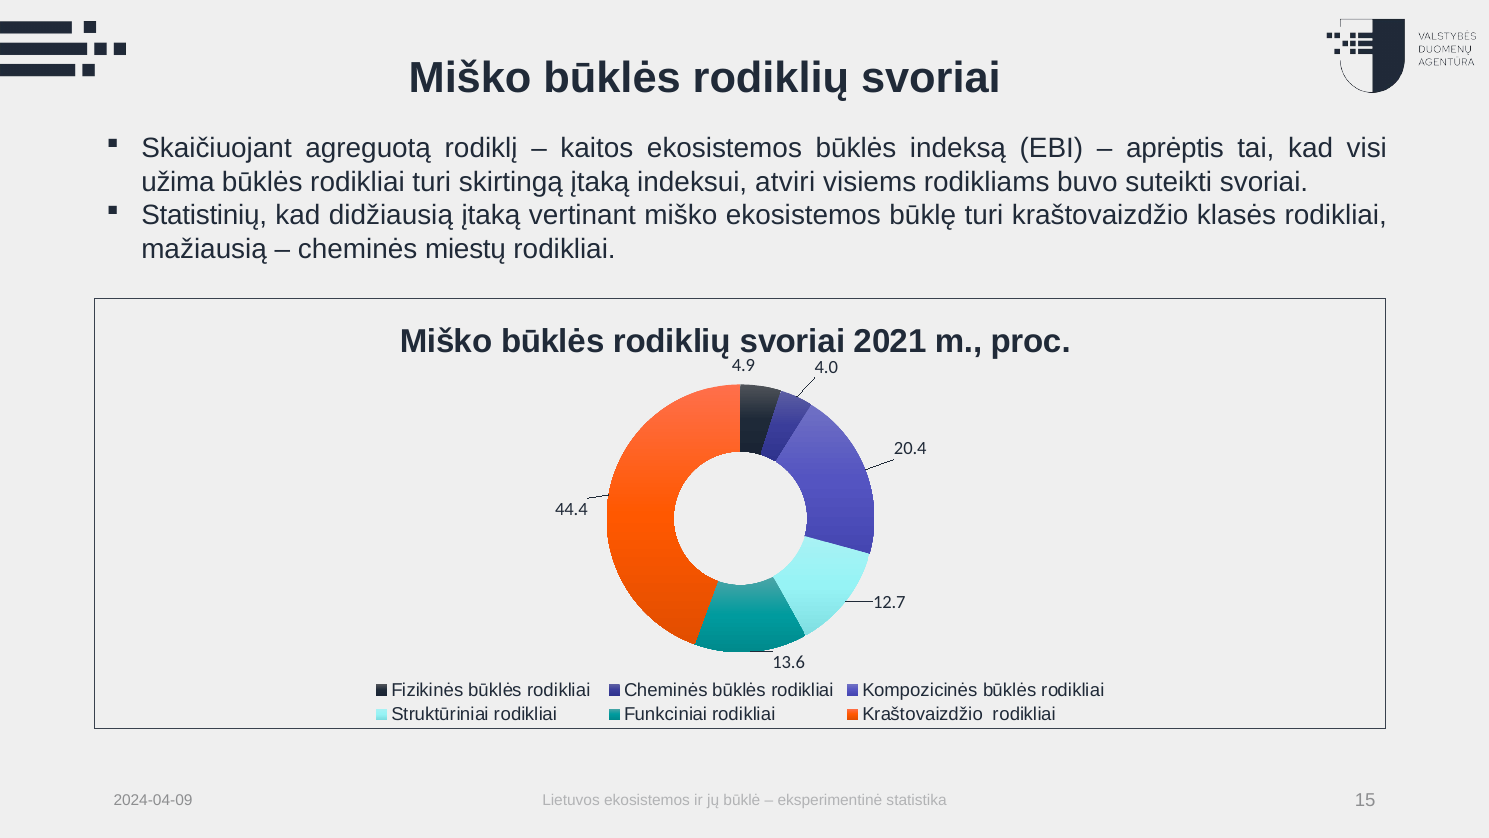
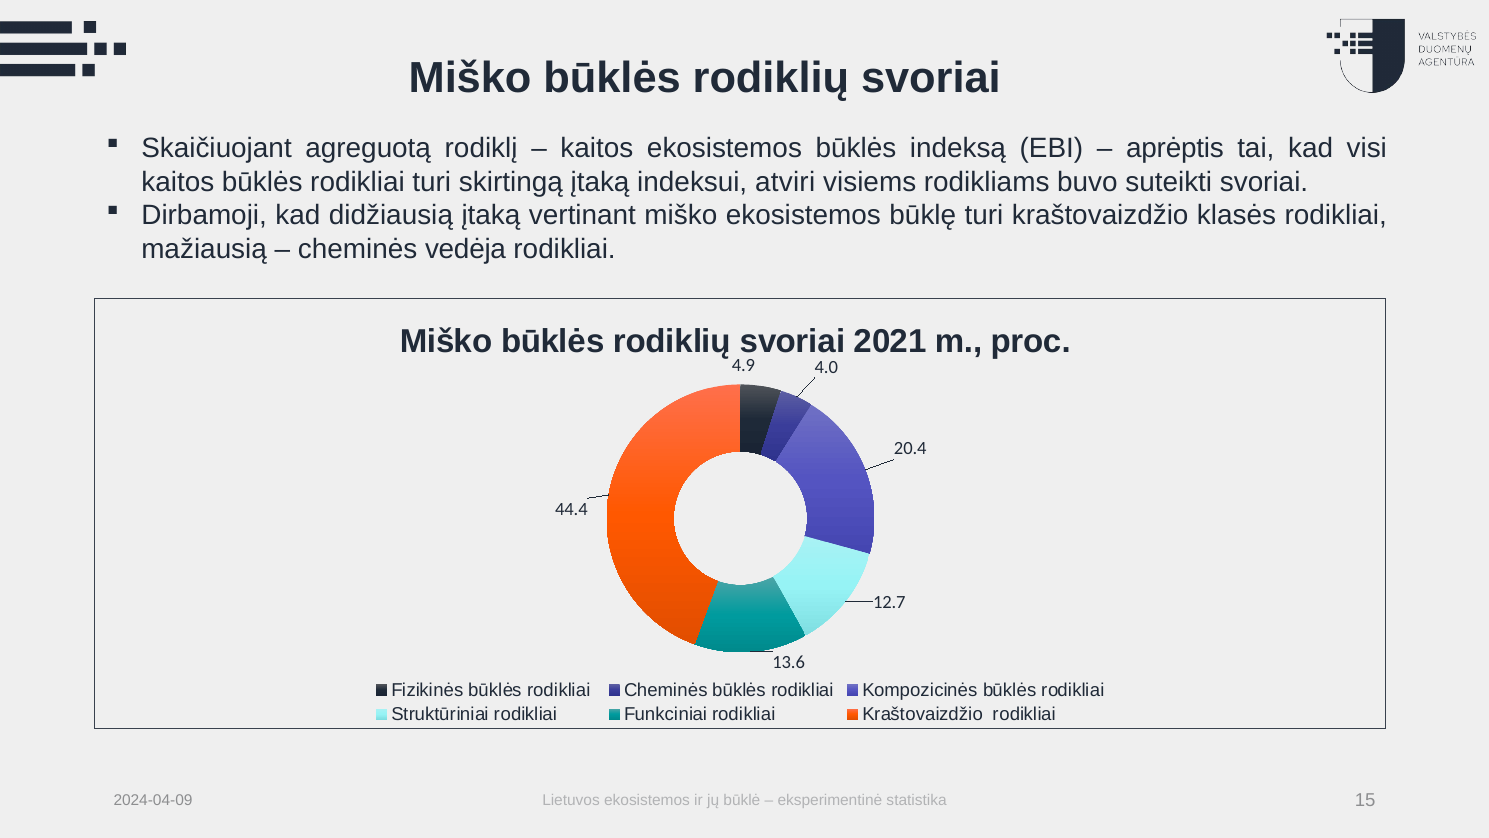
užima at (178, 182): užima -> kaitos
Statistinių: Statistinių -> Dirbamoji
miestų: miestų -> vedėja
